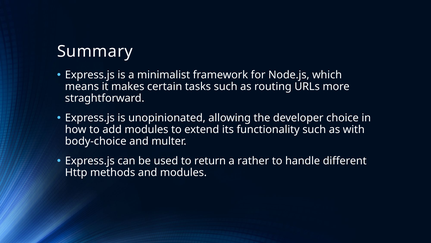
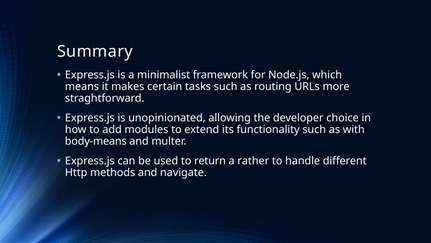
body-choice: body-choice -> body-means
and modules: modules -> navigate
